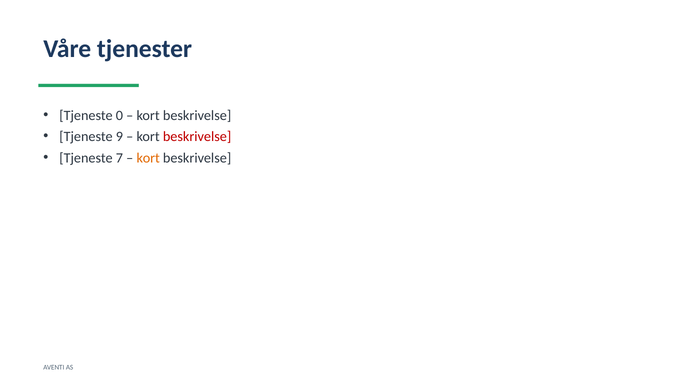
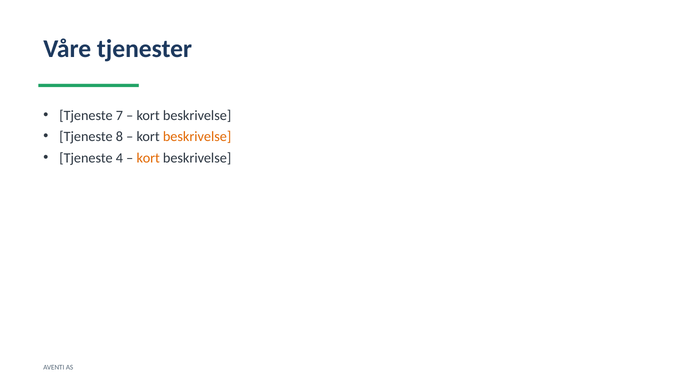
0: 0 -> 7
9: 9 -> 8
beskrivelse at (197, 137) colour: red -> orange
7: 7 -> 4
